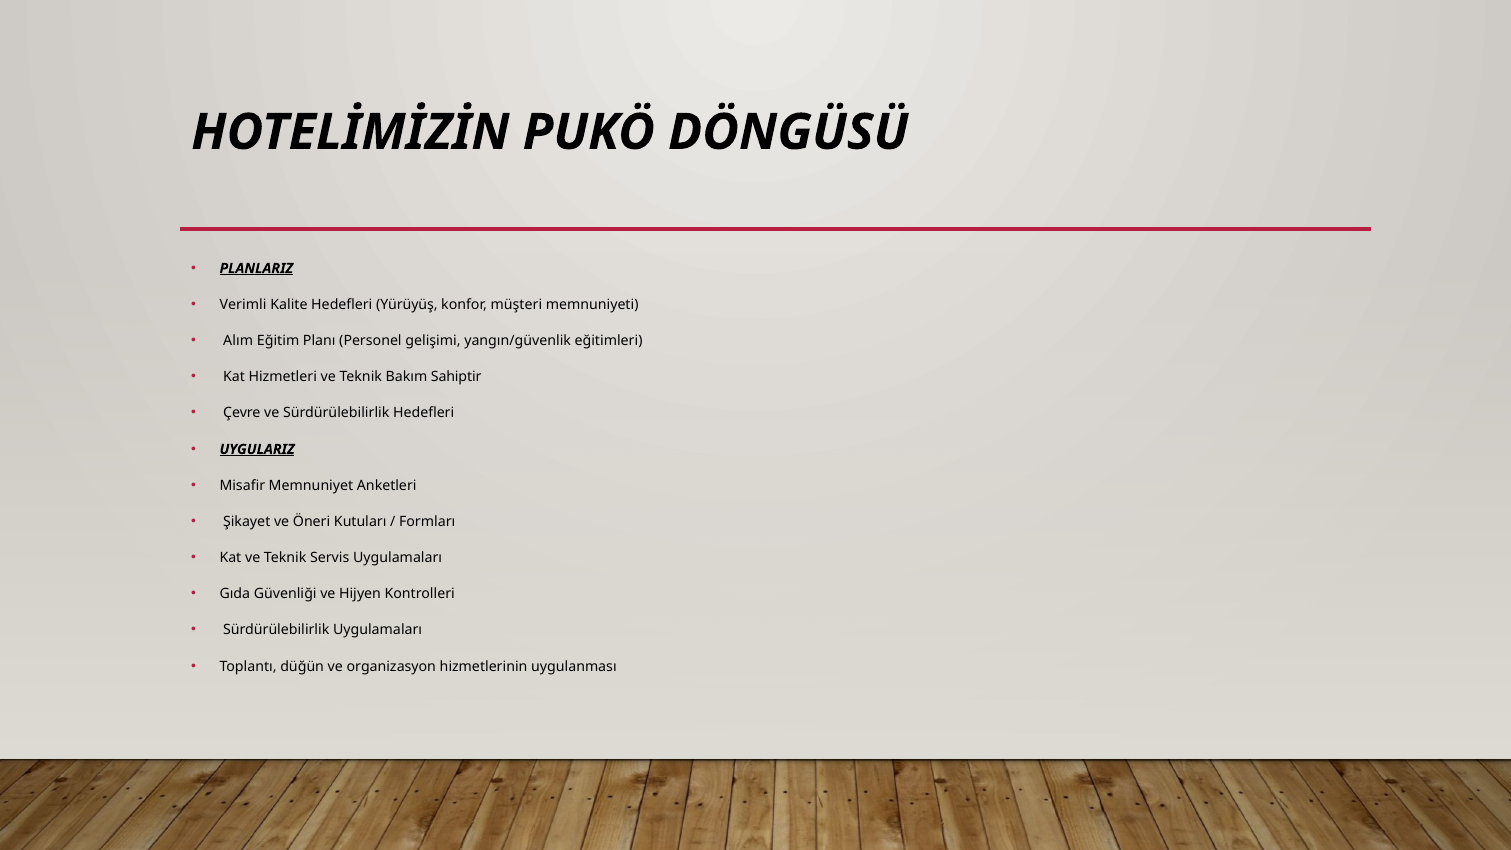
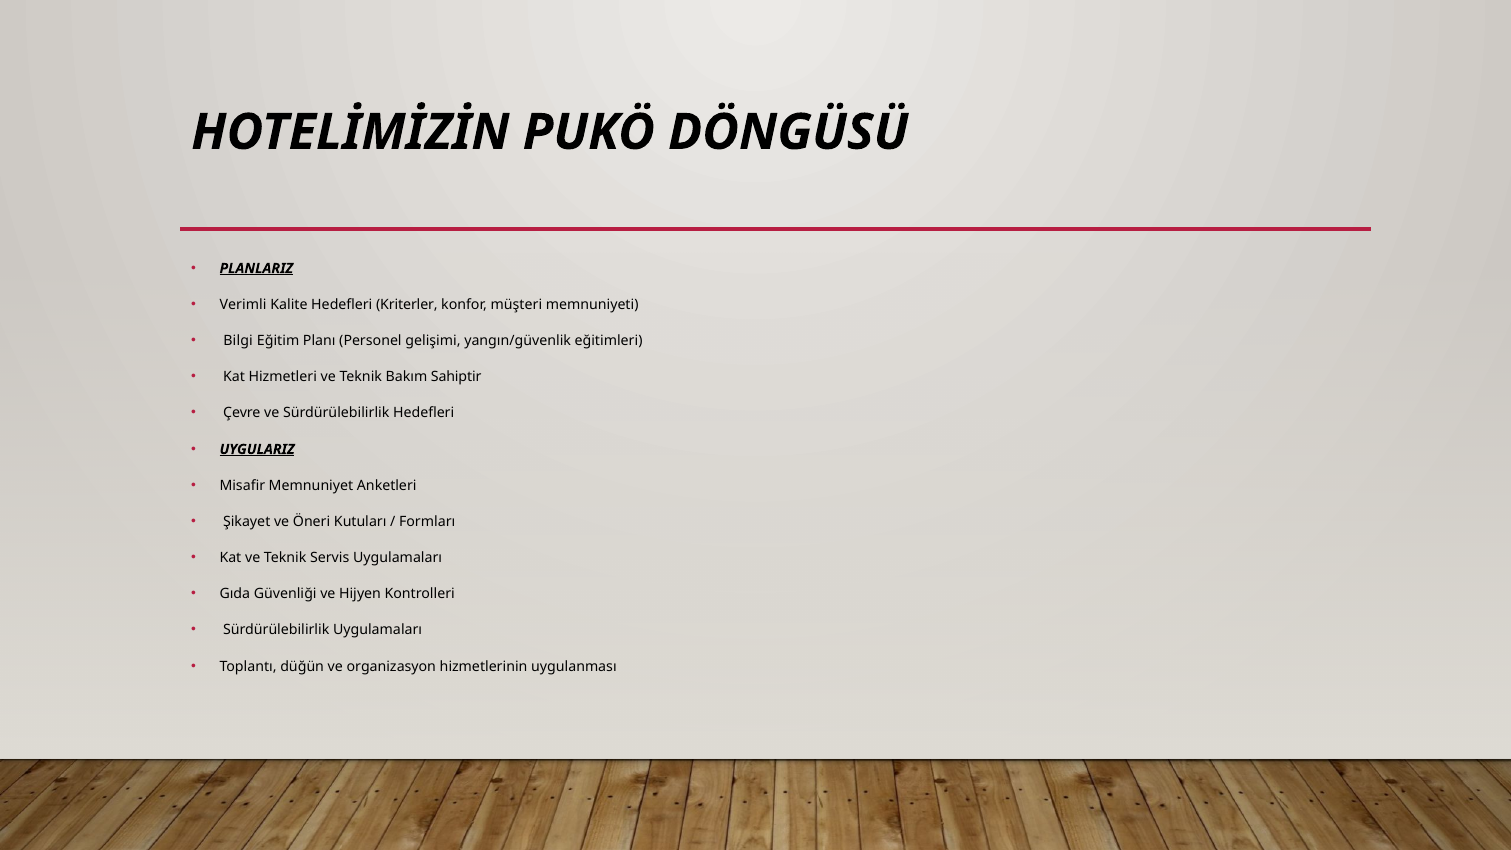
Yürüyüş: Yürüyüş -> Kriterler
Alım: Alım -> Bilgi
